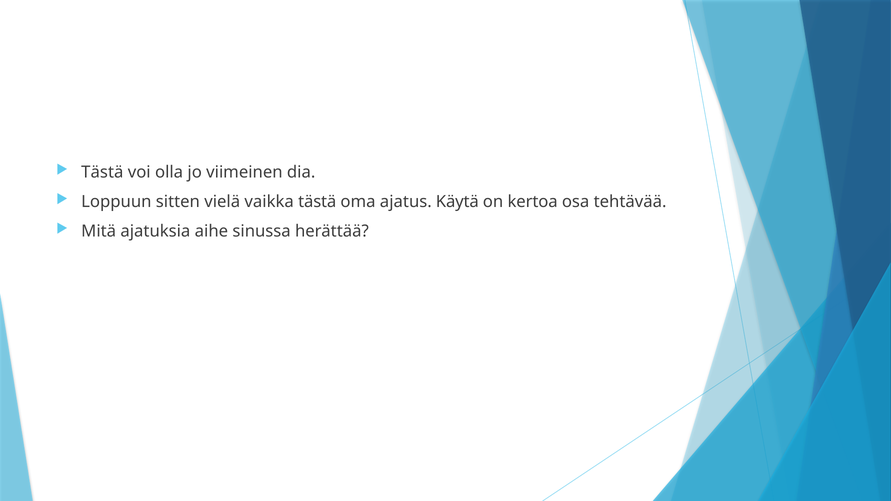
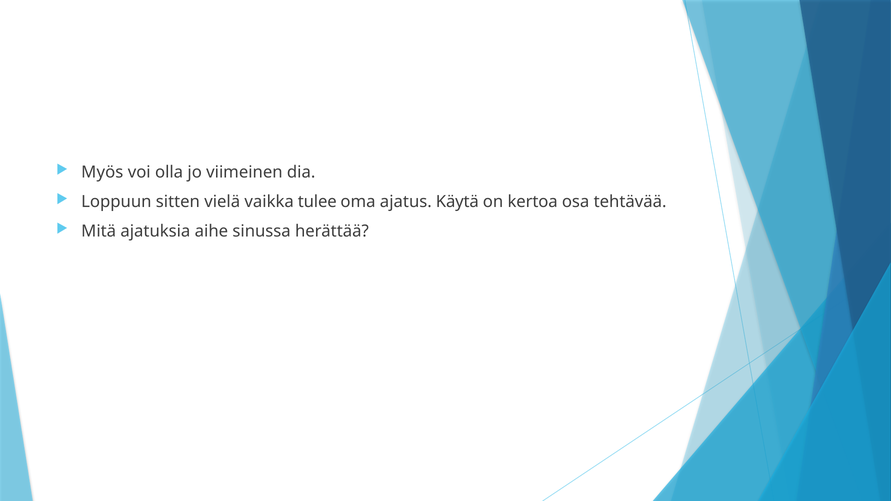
Tästä at (102, 172): Tästä -> Myös
vaikka tästä: tästä -> tulee
